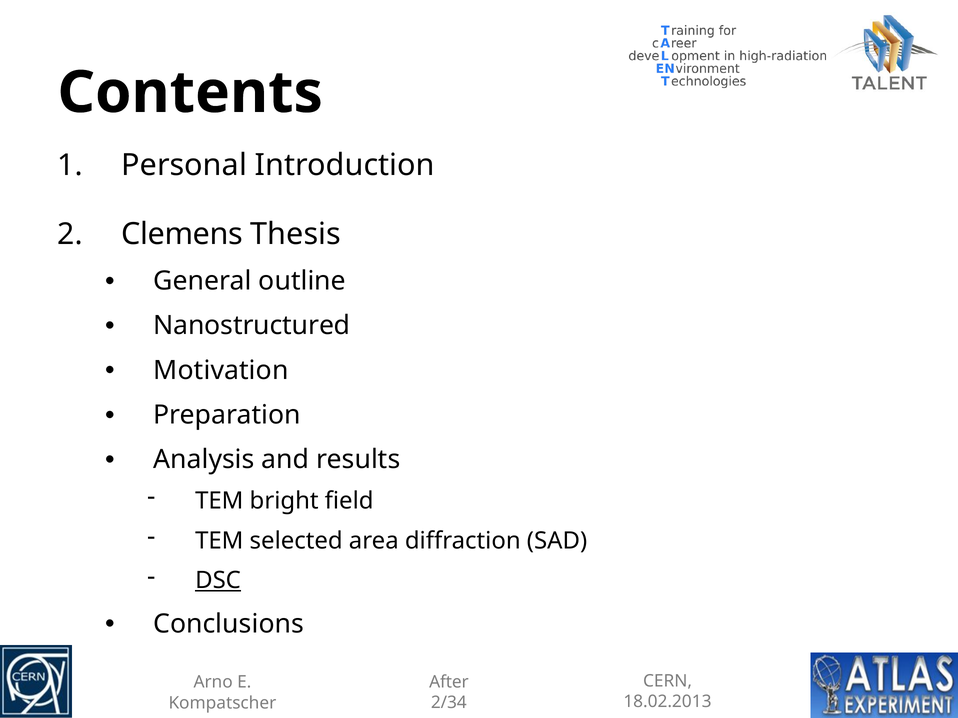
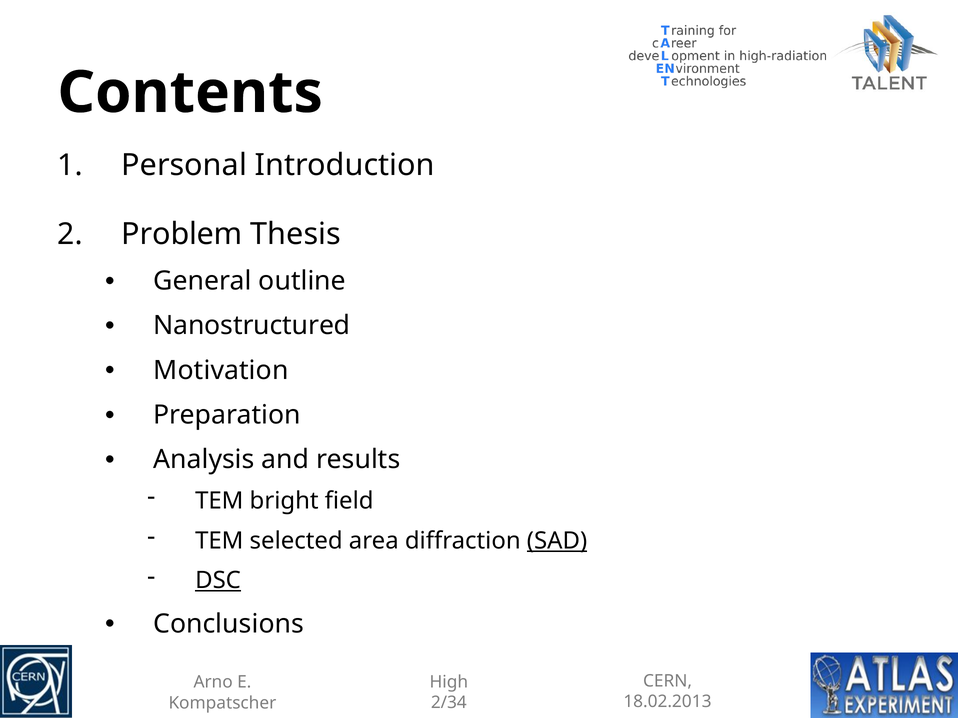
Clemens: Clemens -> Problem
SAD underline: none -> present
After: After -> High
